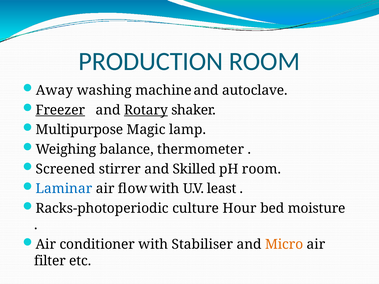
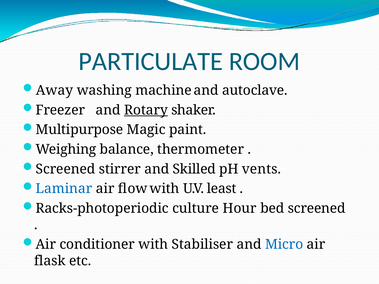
PRODUCTION: PRODUCTION -> PARTICULATE
Freezer underline: present -> none
lamp: lamp -> paint
pH room: room -> vents
bed moisture: moisture -> screened
Micro colour: orange -> blue
filter: filter -> flask
